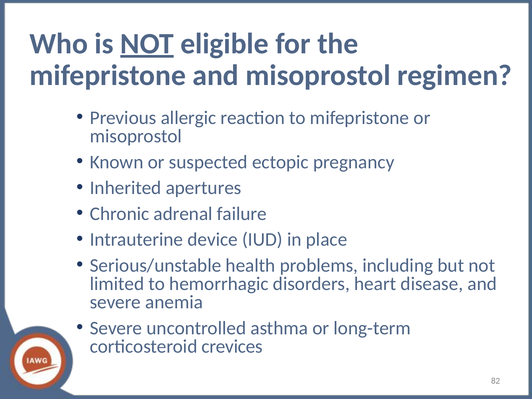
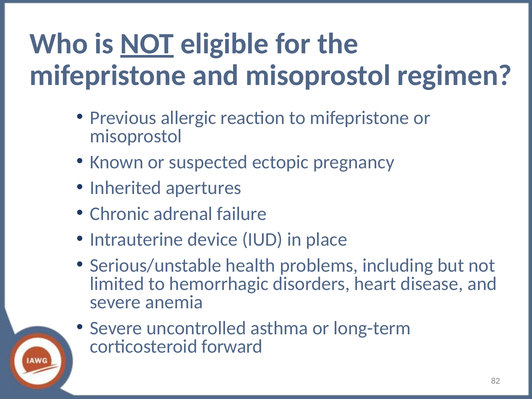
crevices: crevices -> forward
